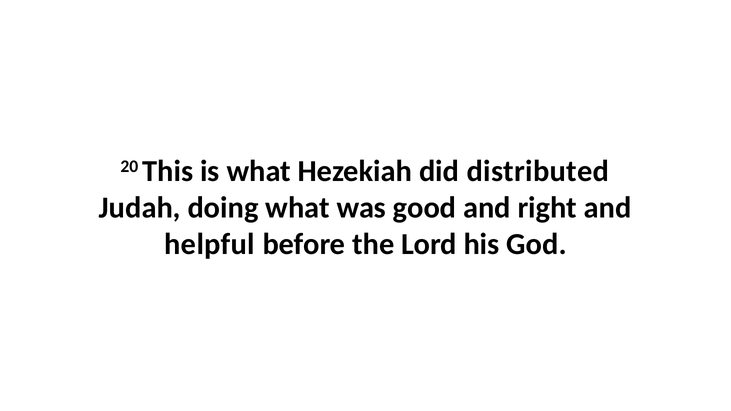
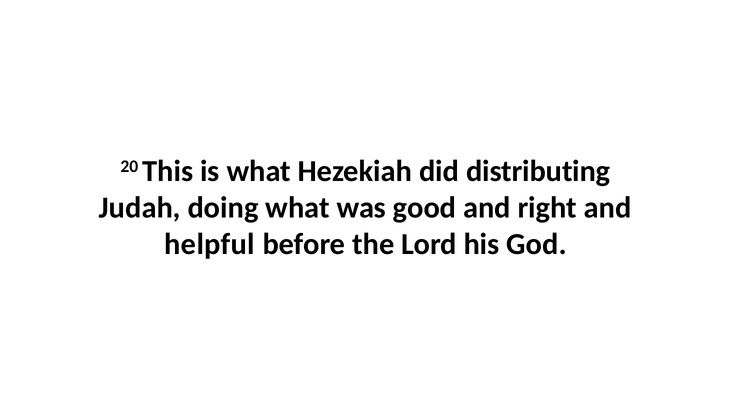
distributed: distributed -> distributing
